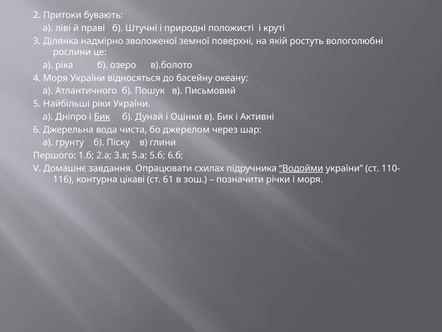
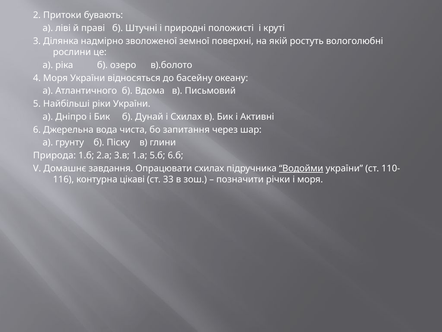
Пошук: Пошук -> Вдома
Бик at (102, 117) underline: present -> none
і Оцінки: Оцінки -> Схилах
джерелом: джерелом -> запитання
Першого: Першого -> Природа
5.а: 5.а -> 1.а
61: 61 -> 33
